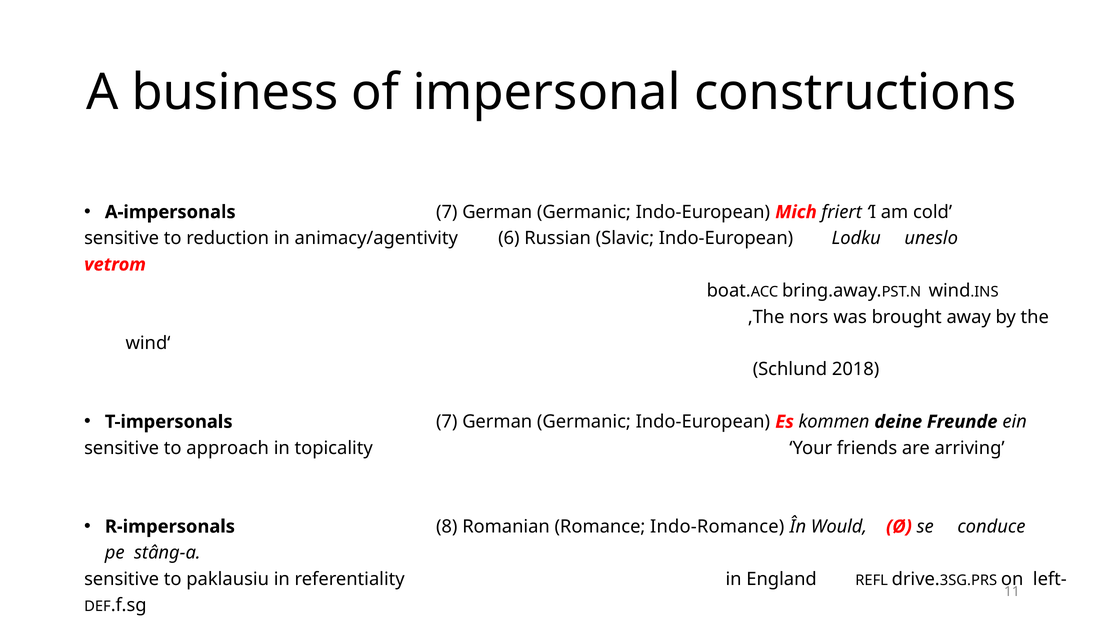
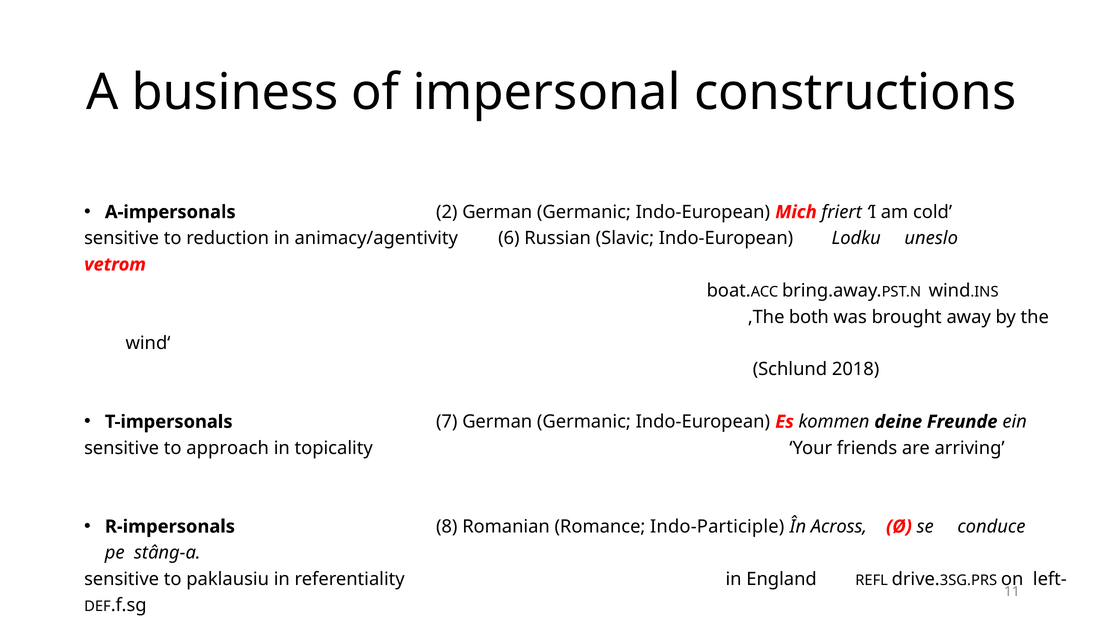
A-impersonals 7: 7 -> 2
nors: nors -> both
Indo-Romance: Indo-Romance -> Indo-Participle
Would: Would -> Across
